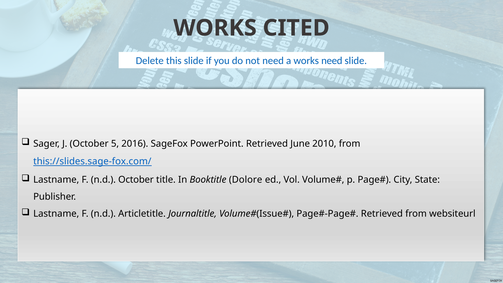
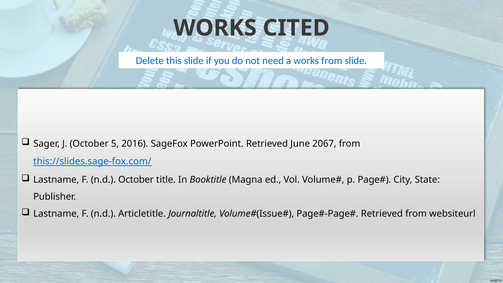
works need: need -> from
2010: 2010 -> 2067
Dolore: Dolore -> Magna
